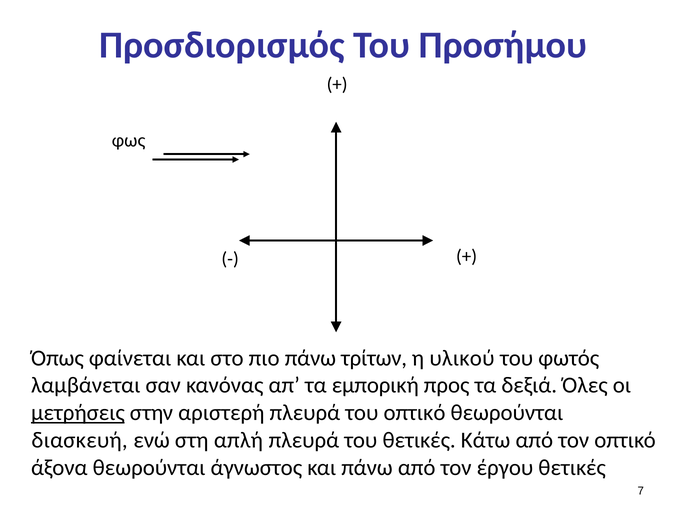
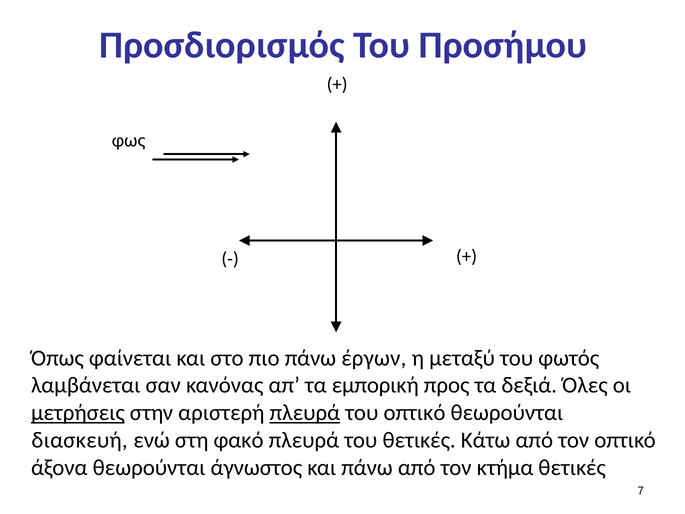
τρίτων: τρίτων -> έργων
υλικού: υλικού -> μεταξύ
πλευρά at (305, 413) underline: none -> present
απλή: απλή -> φακό
έργου: έργου -> κτήμα
